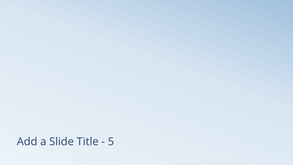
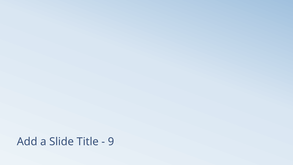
5: 5 -> 9
